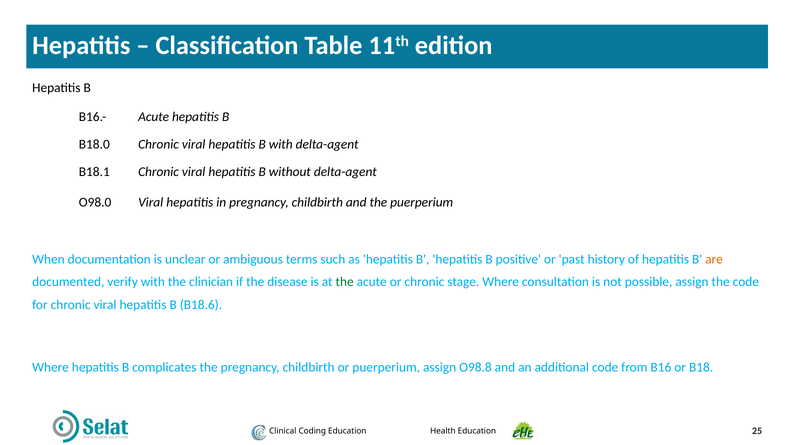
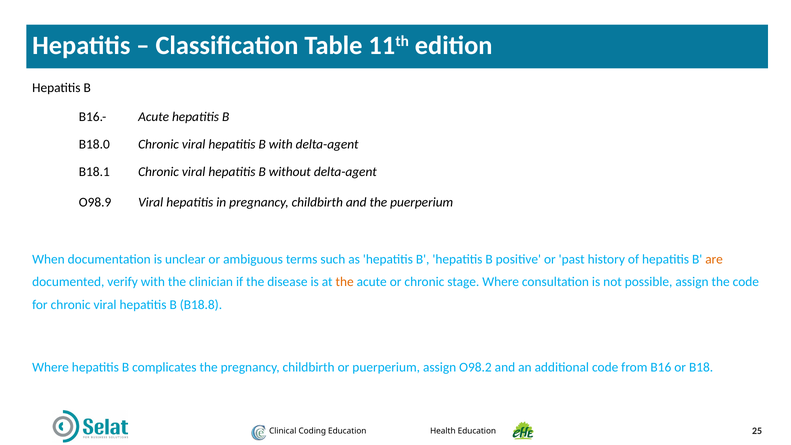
O98.0: O98.0 -> O98.9
the at (345, 282) colour: green -> orange
B18.6: B18.6 -> B18.8
O98.8: O98.8 -> O98.2
